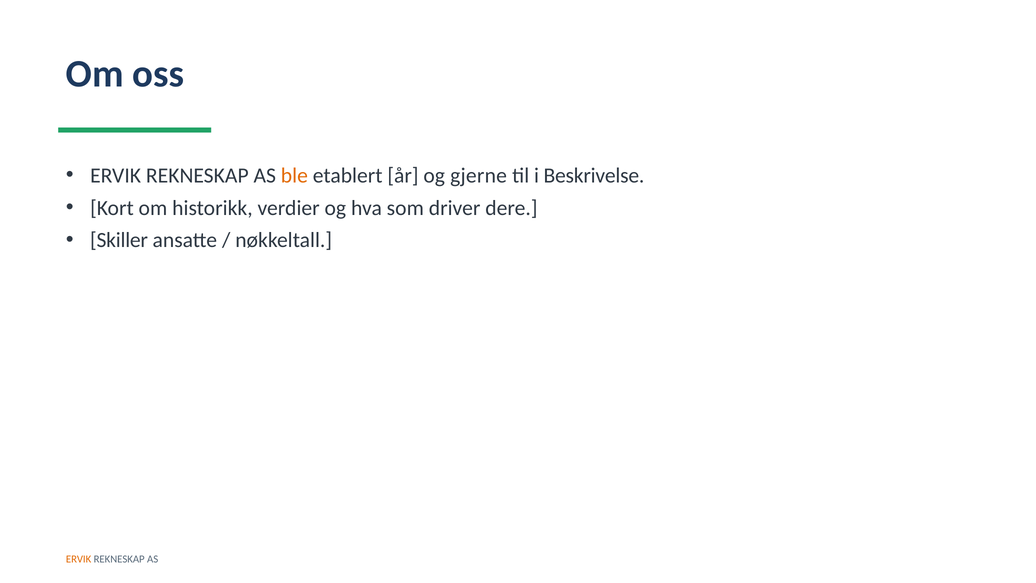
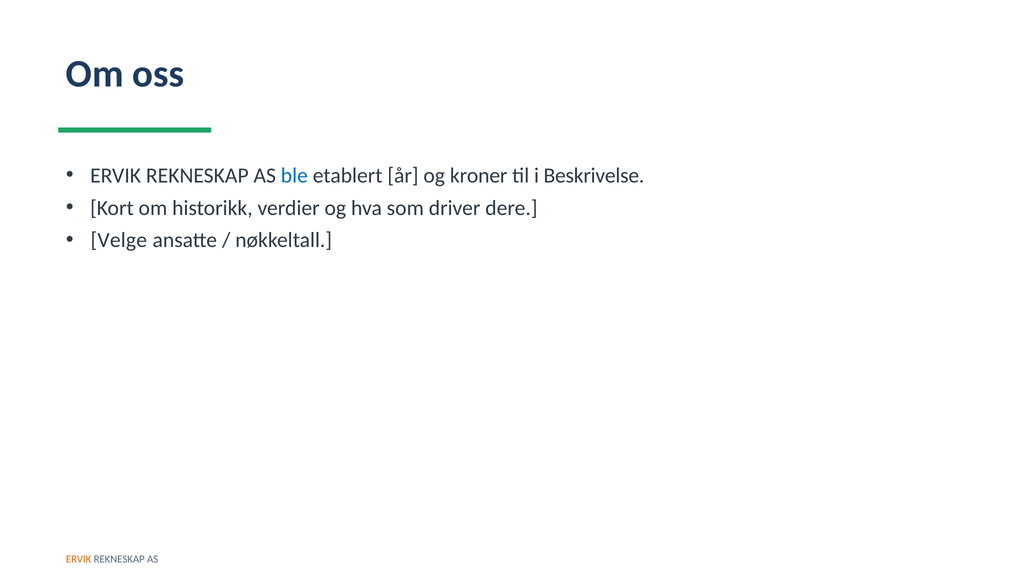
ble colour: orange -> blue
gjerne: gjerne -> kroner
Skiller: Skiller -> Velge
